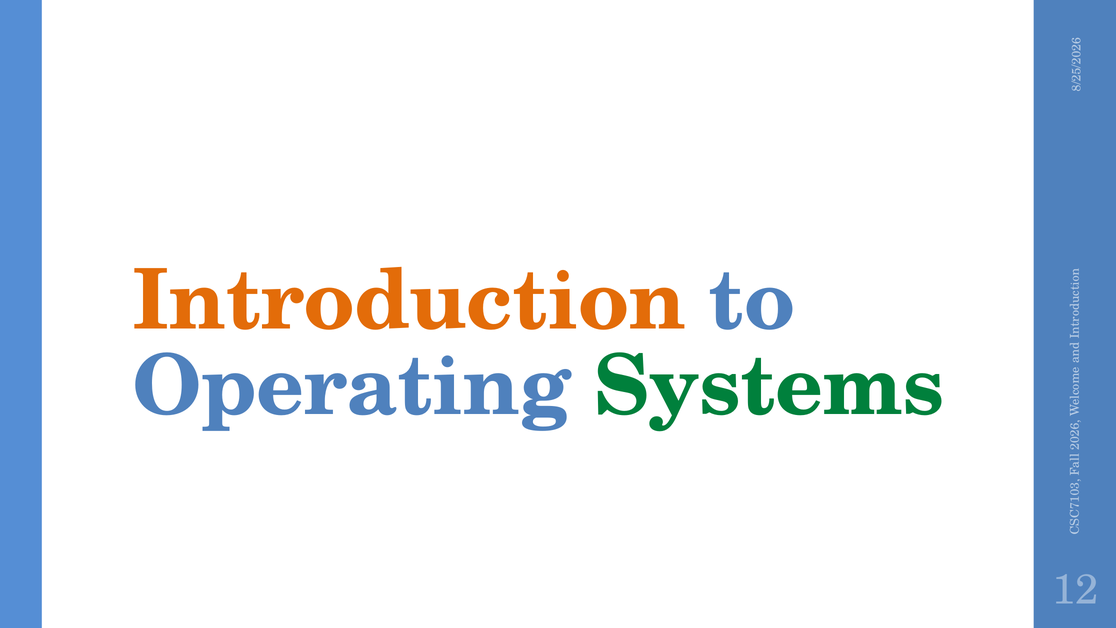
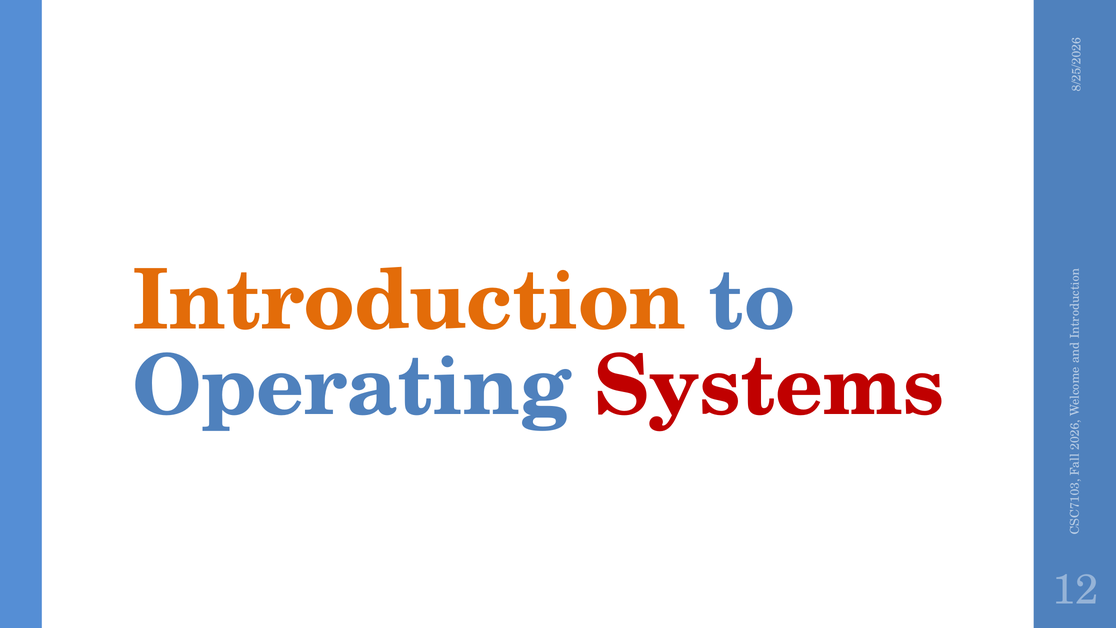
Systems colour: green -> red
